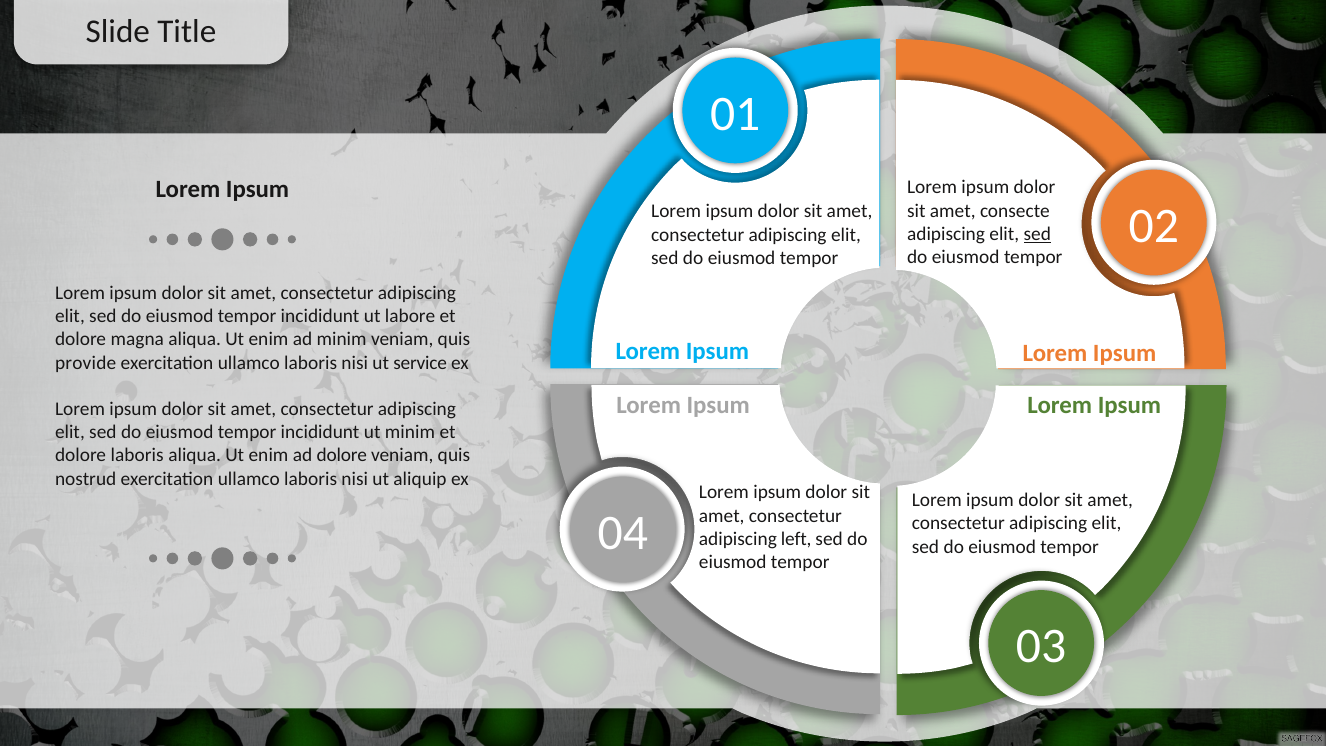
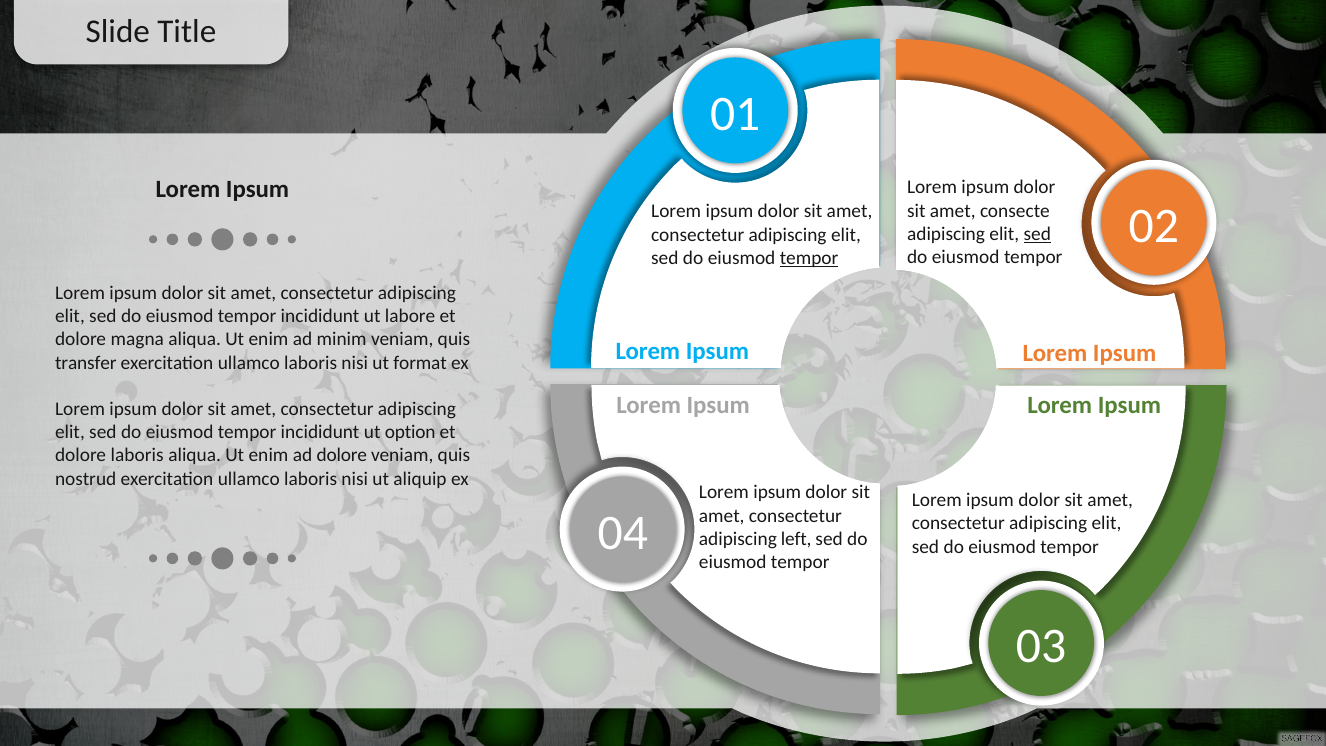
tempor at (809, 258) underline: none -> present
provide: provide -> transfer
service: service -> format
ut minim: minim -> option
